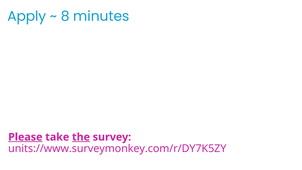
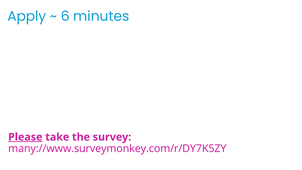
8: 8 -> 6
the underline: present -> none
units://www.surveymonkey.com/r/DY7K5ZY: units://www.surveymonkey.com/r/DY7K5ZY -> many://www.surveymonkey.com/r/DY7K5ZY
